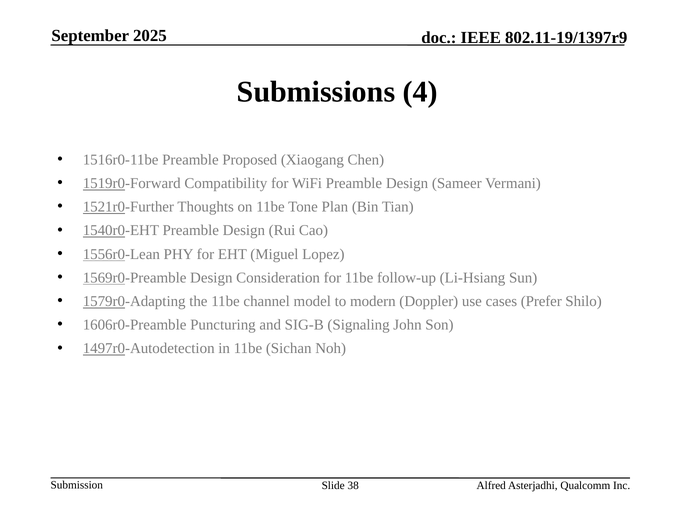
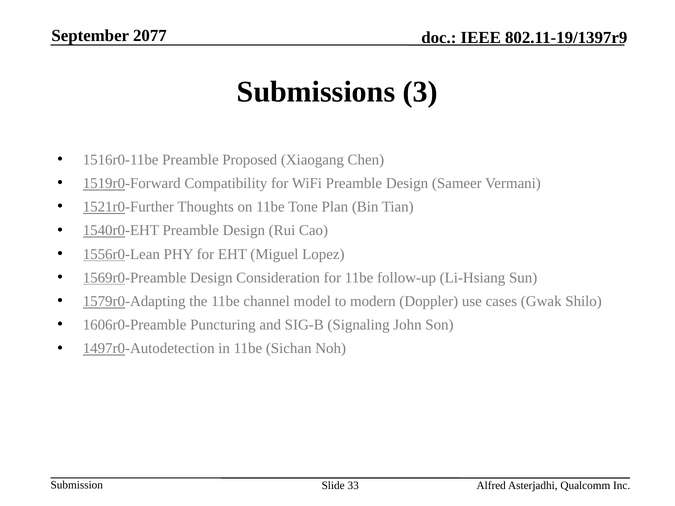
2025: 2025 -> 2077
4: 4 -> 3
Prefer: Prefer -> Gwak
38: 38 -> 33
